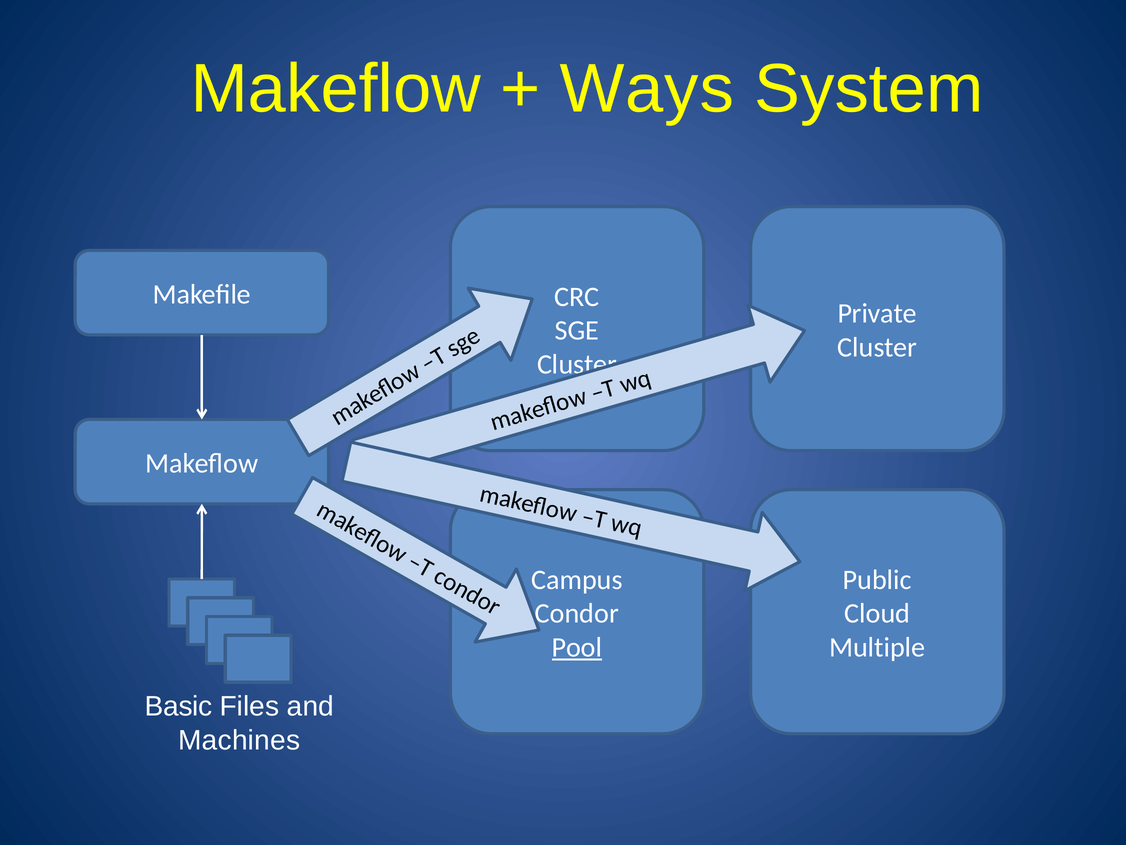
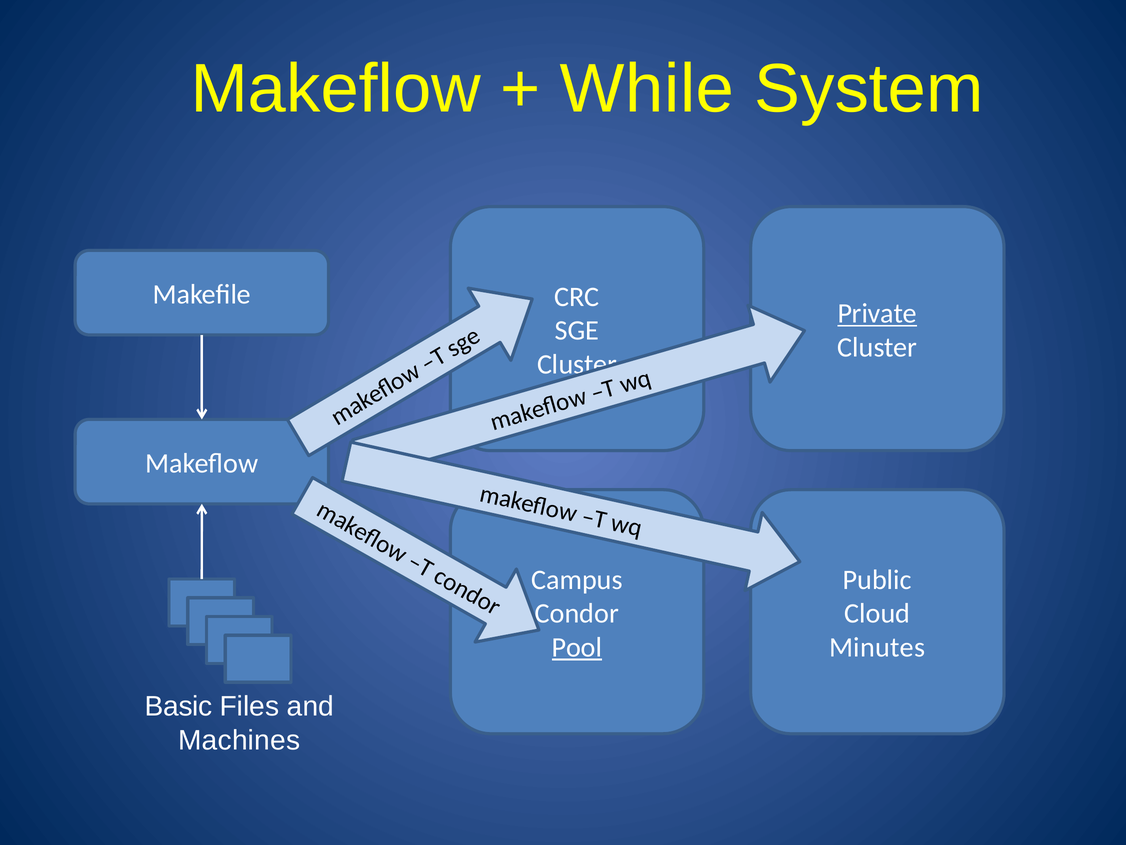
Ways: Ways -> While
Private underline: none -> present
Multiple: Multiple -> Minutes
